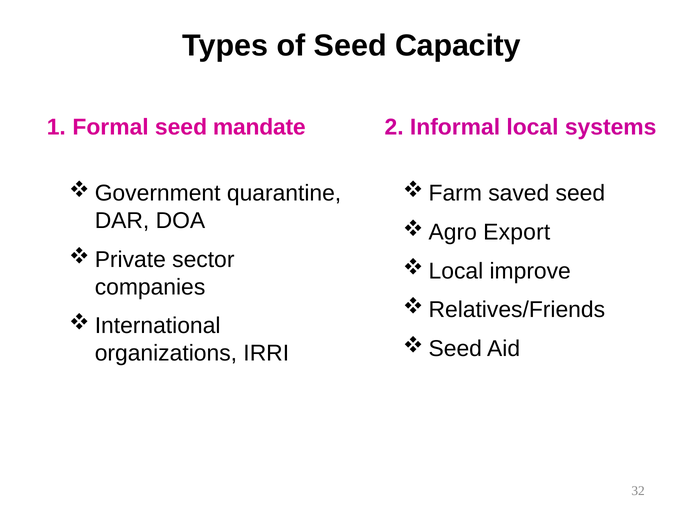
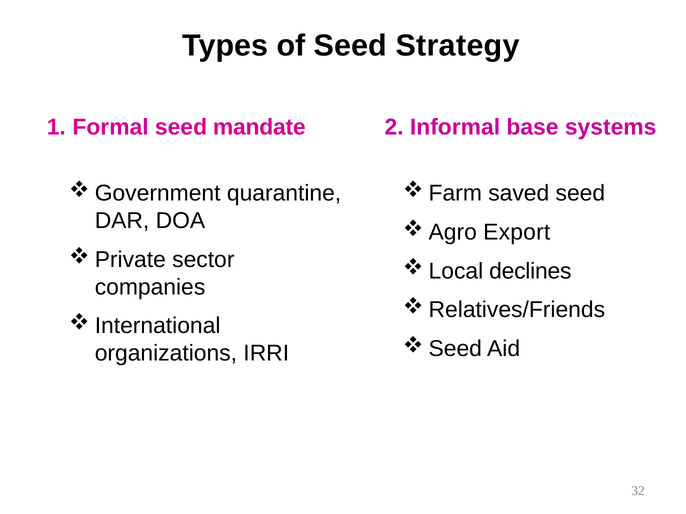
Capacity: Capacity -> Strategy
local: local -> base
improve: improve -> declines
